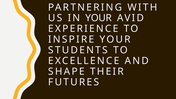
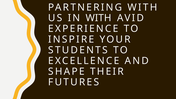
IN YOUR: YOUR -> WITH
